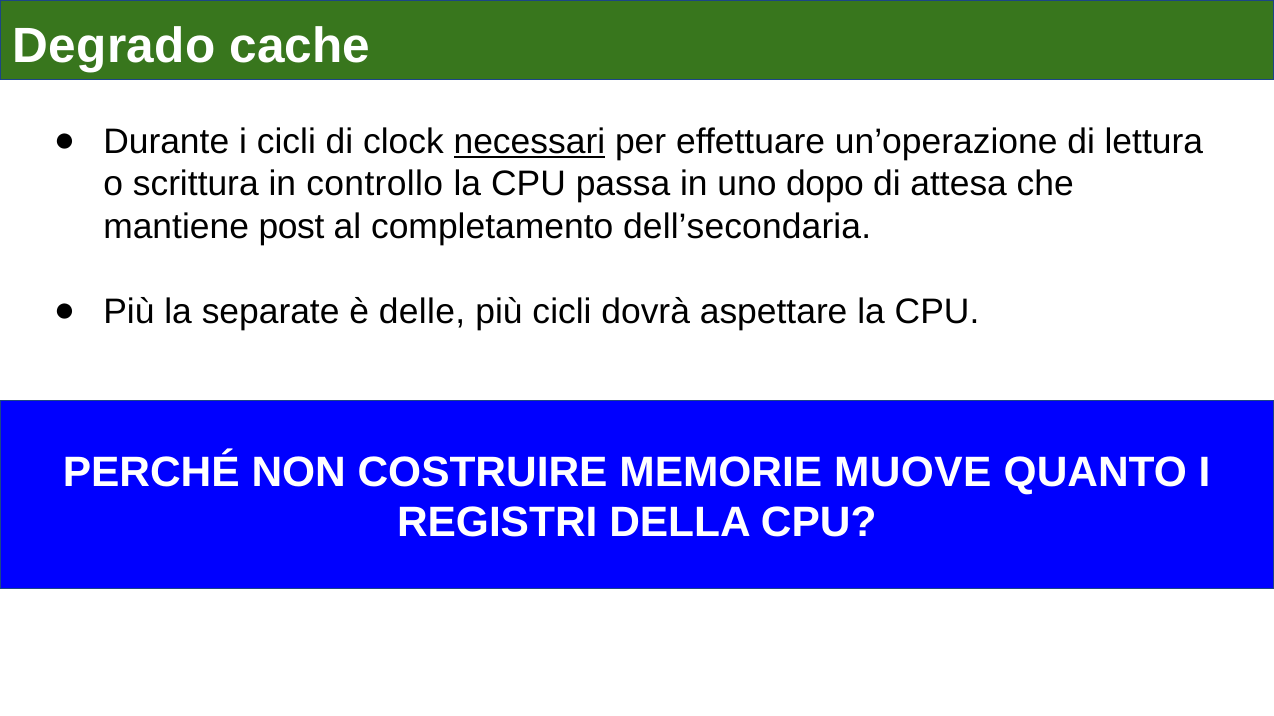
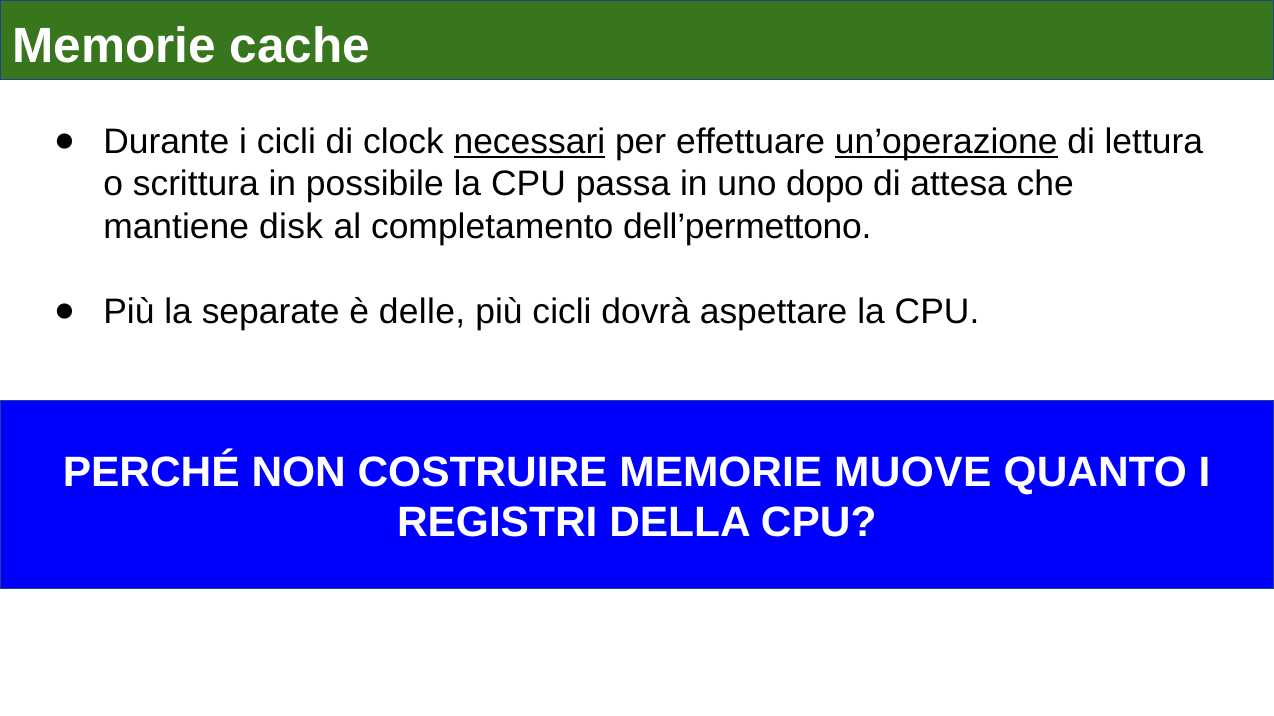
Degrado at (114, 46): Degrado -> Memorie
un’operazione underline: none -> present
controllo: controllo -> possibile
post: post -> disk
dell’secondaria: dell’secondaria -> dell’permettono
